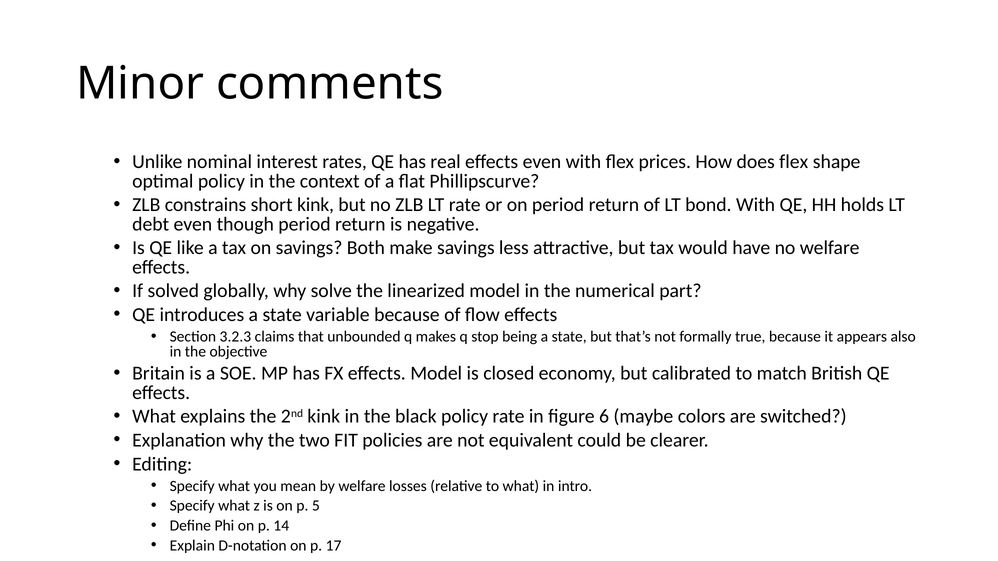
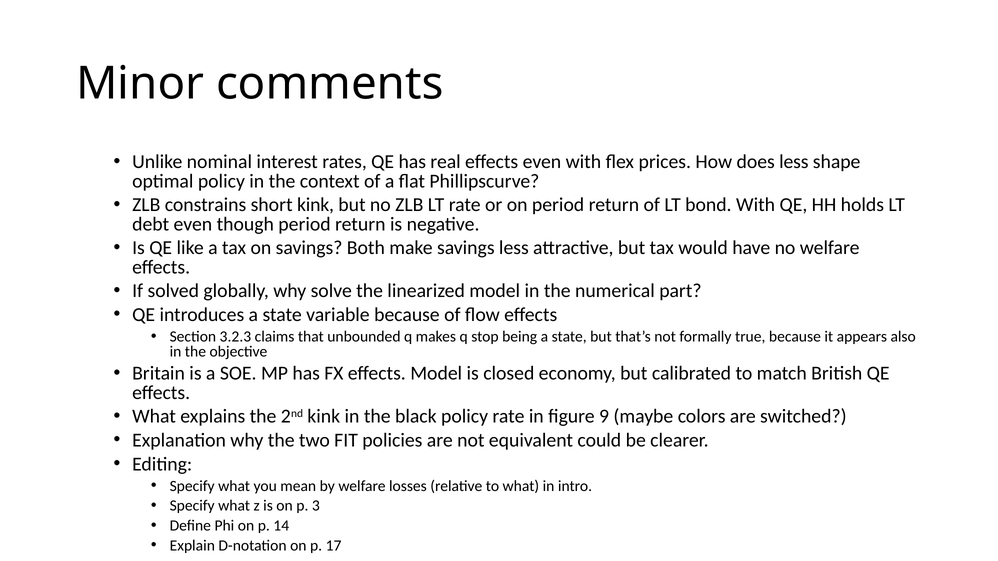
does flex: flex -> less
6: 6 -> 9
5: 5 -> 3
